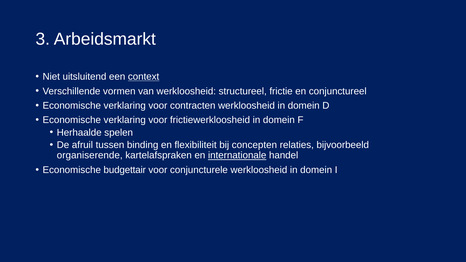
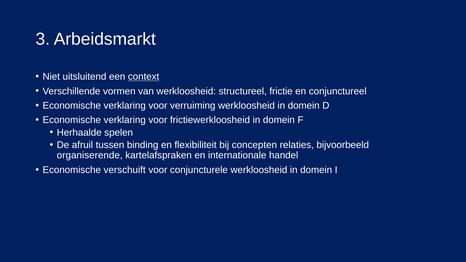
contracten: contracten -> verruiming
internationale underline: present -> none
budgettair: budgettair -> verschuift
